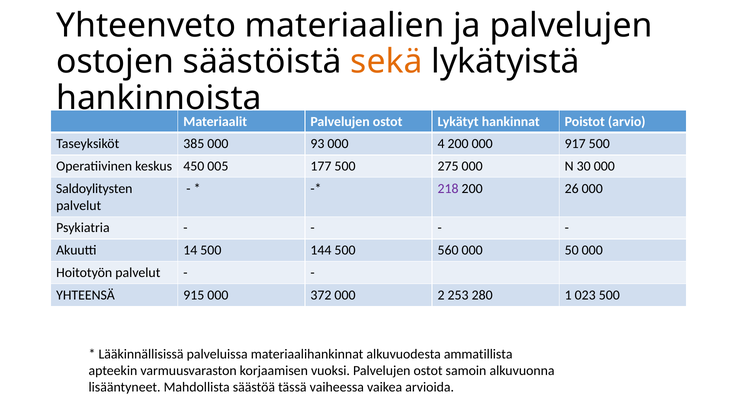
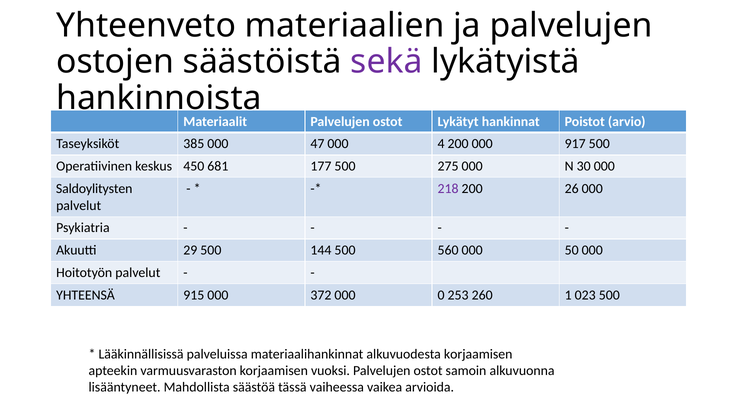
sekä colour: orange -> purple
93: 93 -> 47
005: 005 -> 681
14: 14 -> 29
2: 2 -> 0
280: 280 -> 260
alkuvuodesta ammatillista: ammatillista -> korjaamisen
